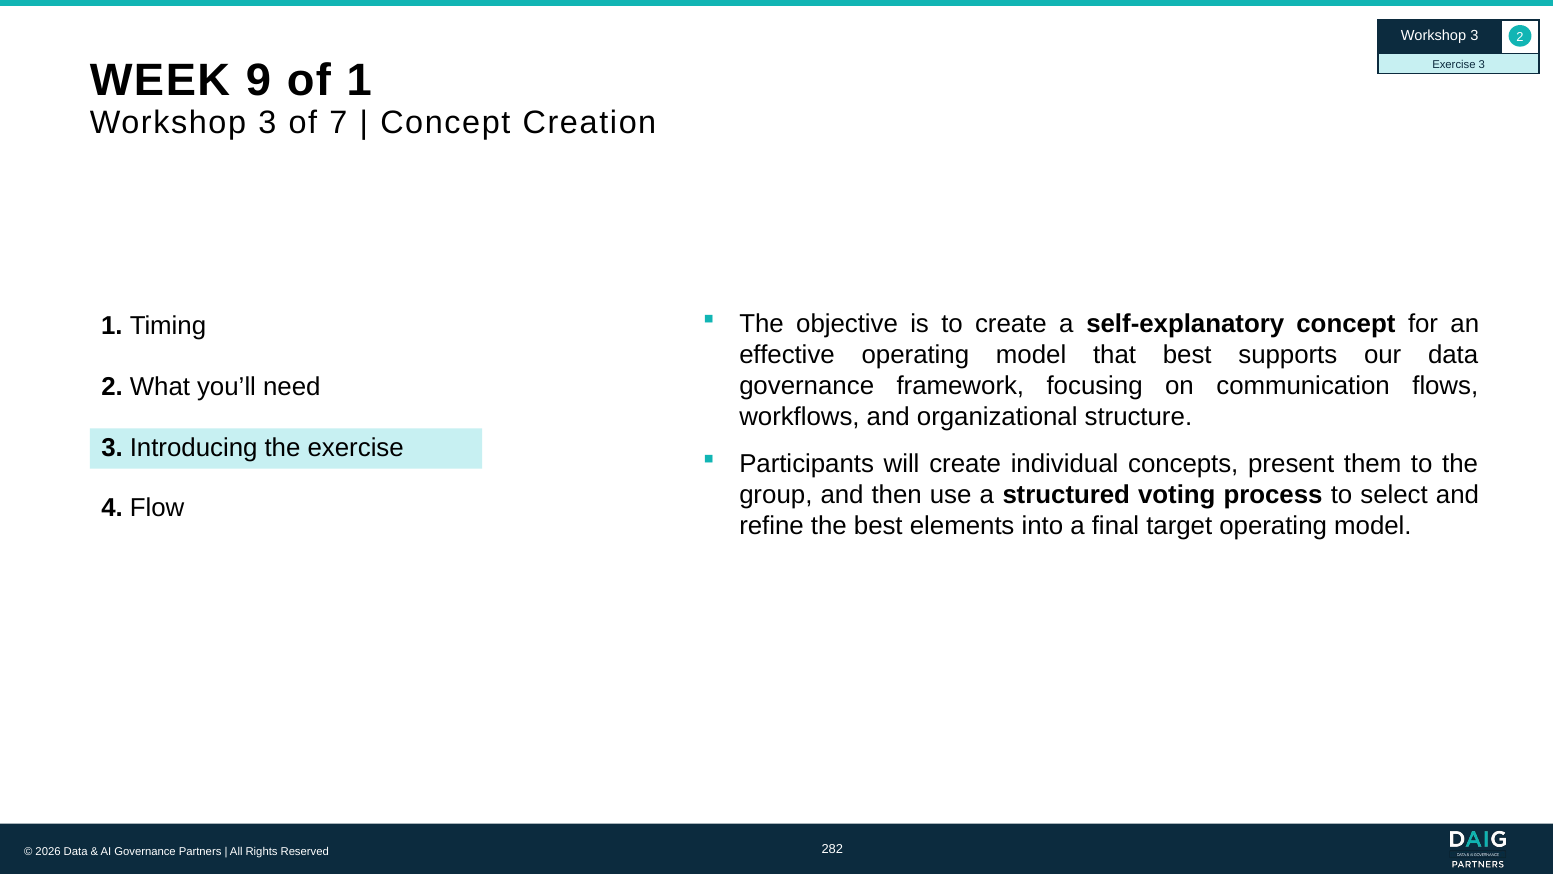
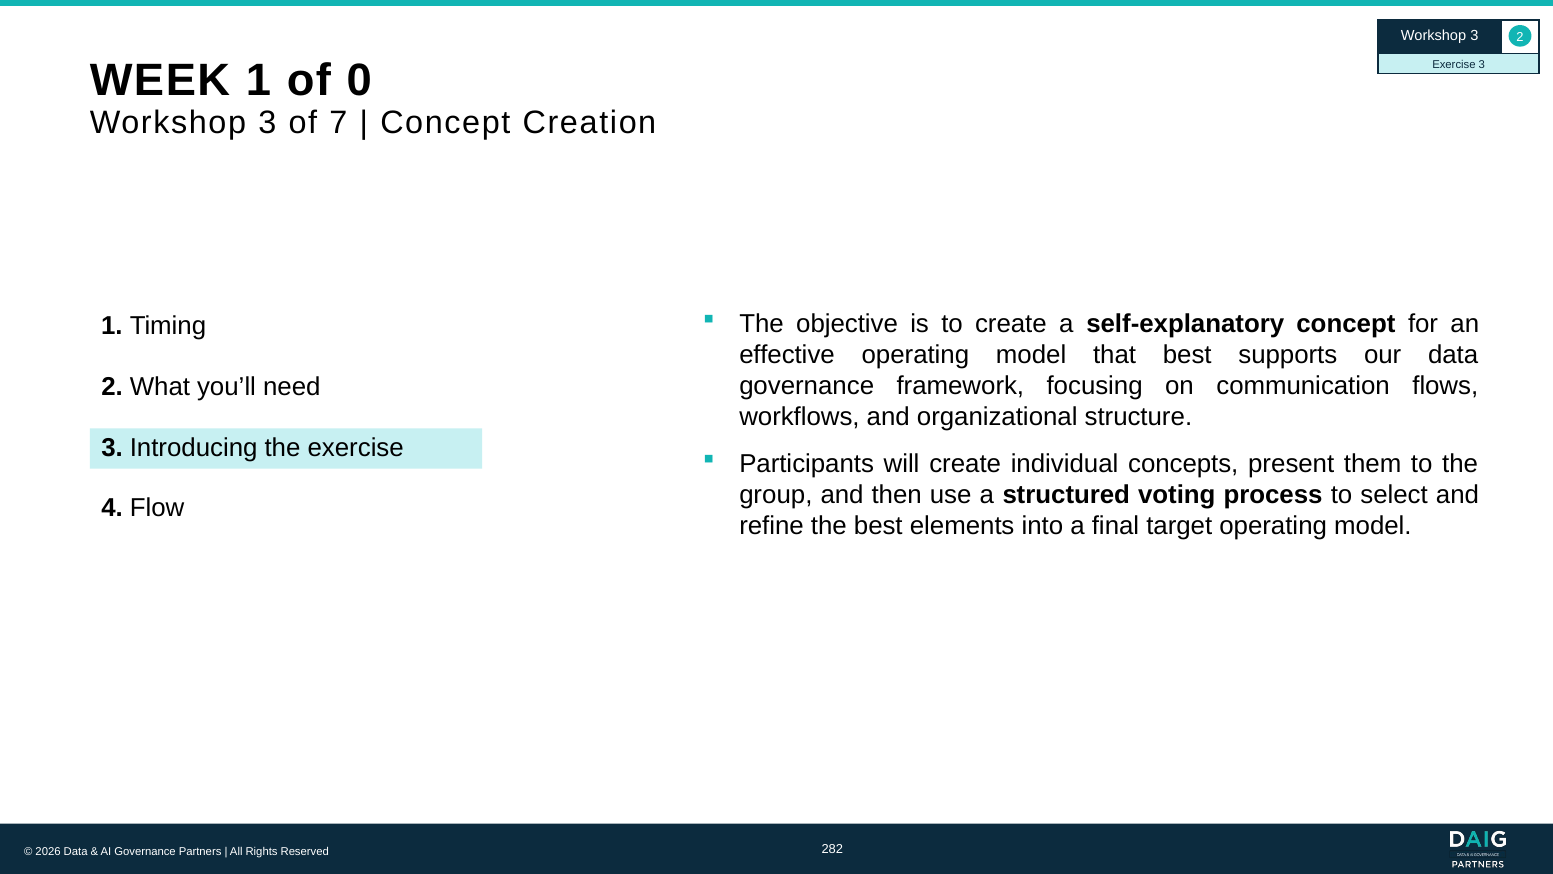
WEEK 9: 9 -> 1
of 1: 1 -> 0
